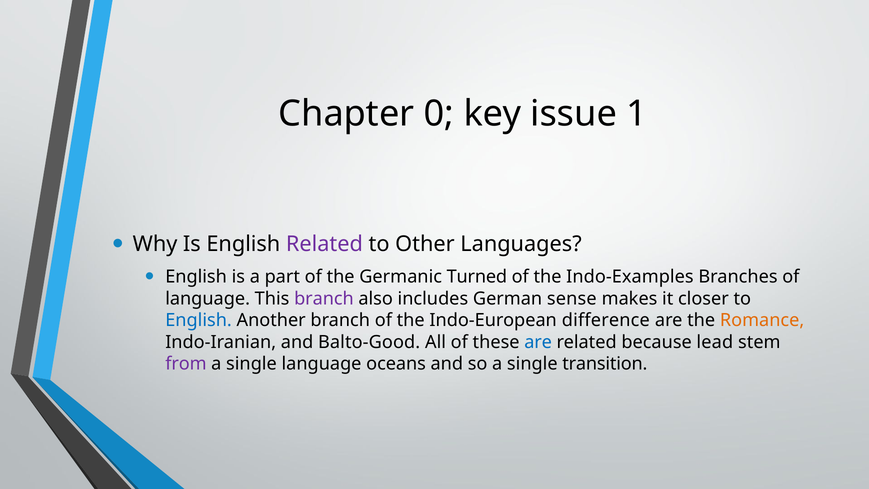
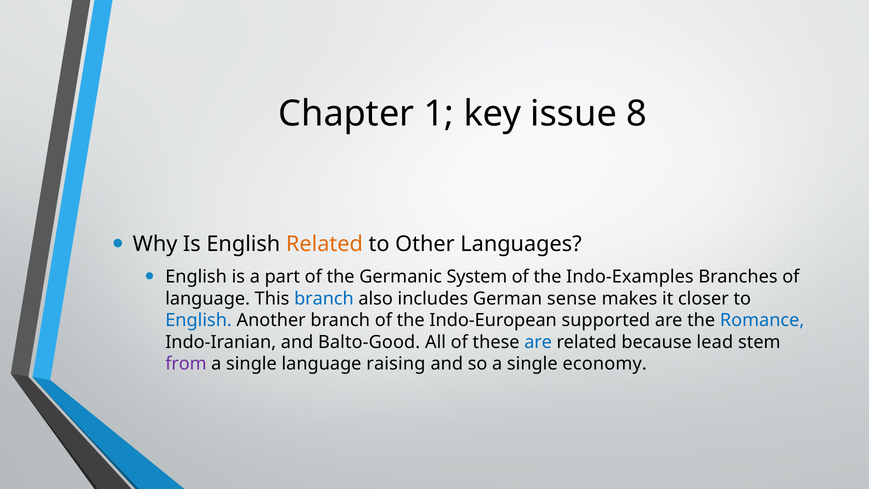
0: 0 -> 1
1: 1 -> 8
Related at (324, 244) colour: purple -> orange
Turned: Turned -> System
branch at (324, 298) colour: purple -> blue
difference: difference -> supported
Romance colour: orange -> blue
oceans: oceans -> raising
transition: transition -> economy
